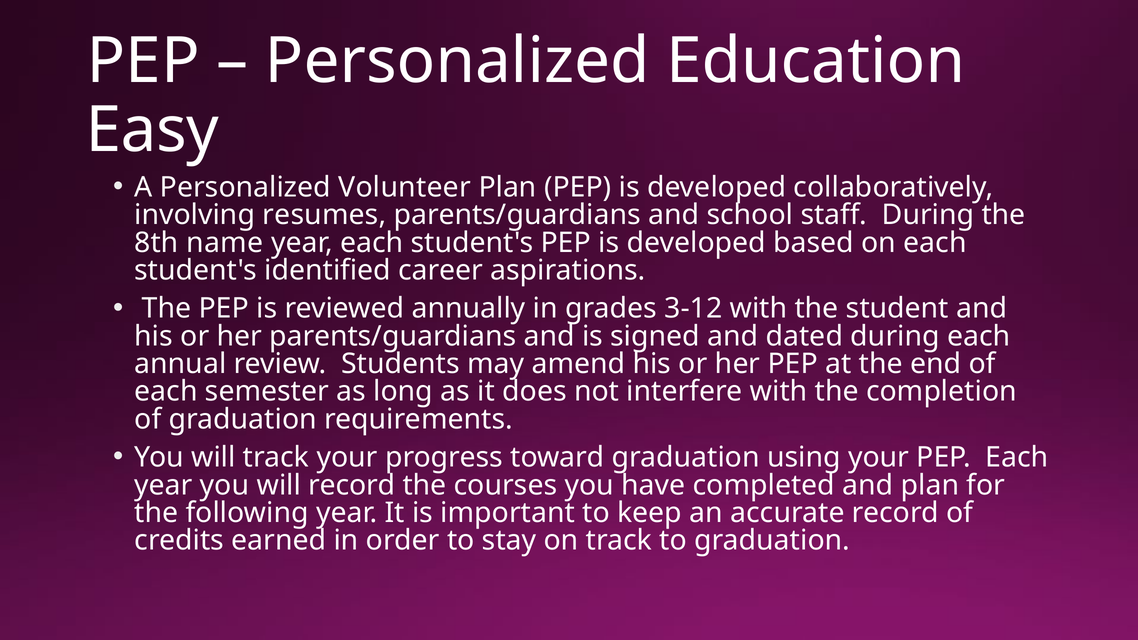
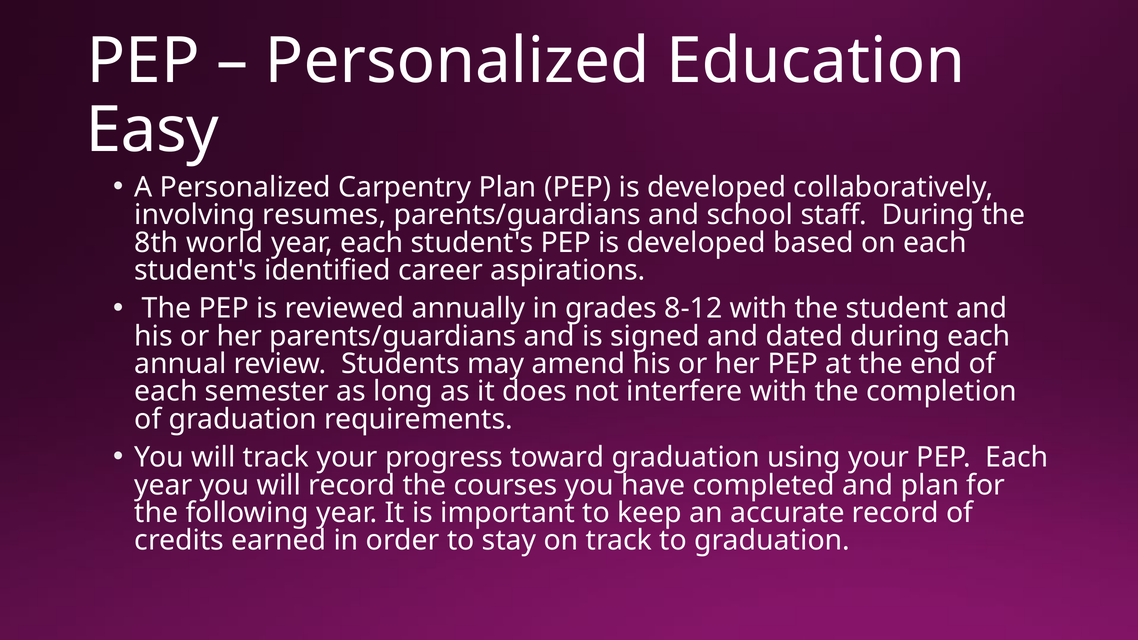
Volunteer: Volunteer -> Carpentry
name: name -> world
3-12: 3-12 -> 8-12
